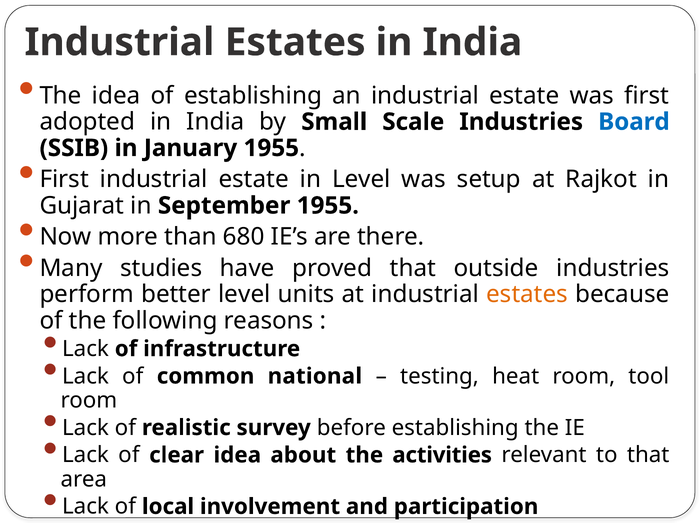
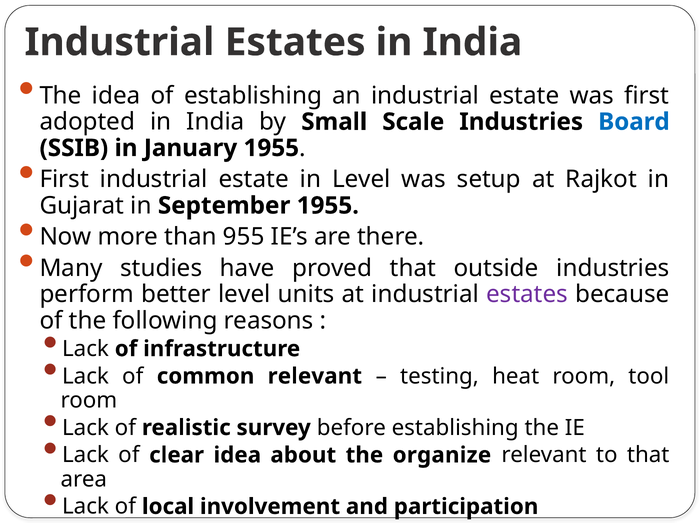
680: 680 -> 955
estates at (527, 294) colour: orange -> purple
common national: national -> relevant
activities: activities -> organize
